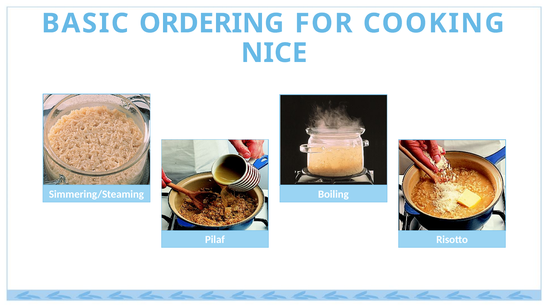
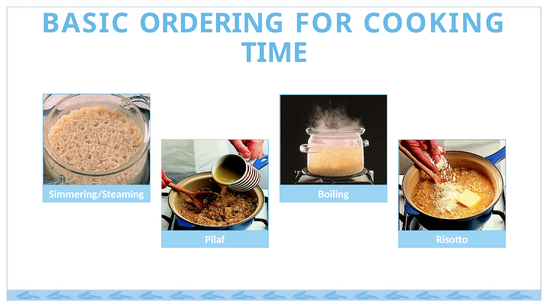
NICE: NICE -> TIME
